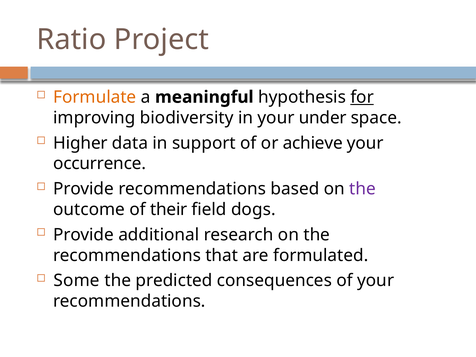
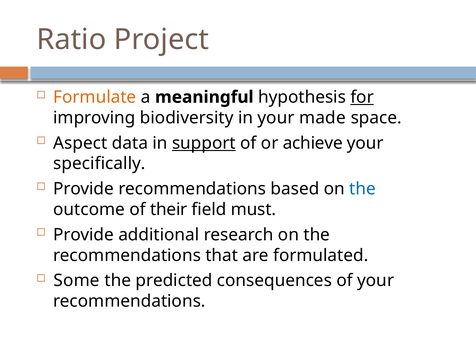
under: under -> made
Higher: Higher -> Aspect
support underline: none -> present
occurrence: occurrence -> specifically
the at (363, 189) colour: purple -> blue
dogs: dogs -> must
